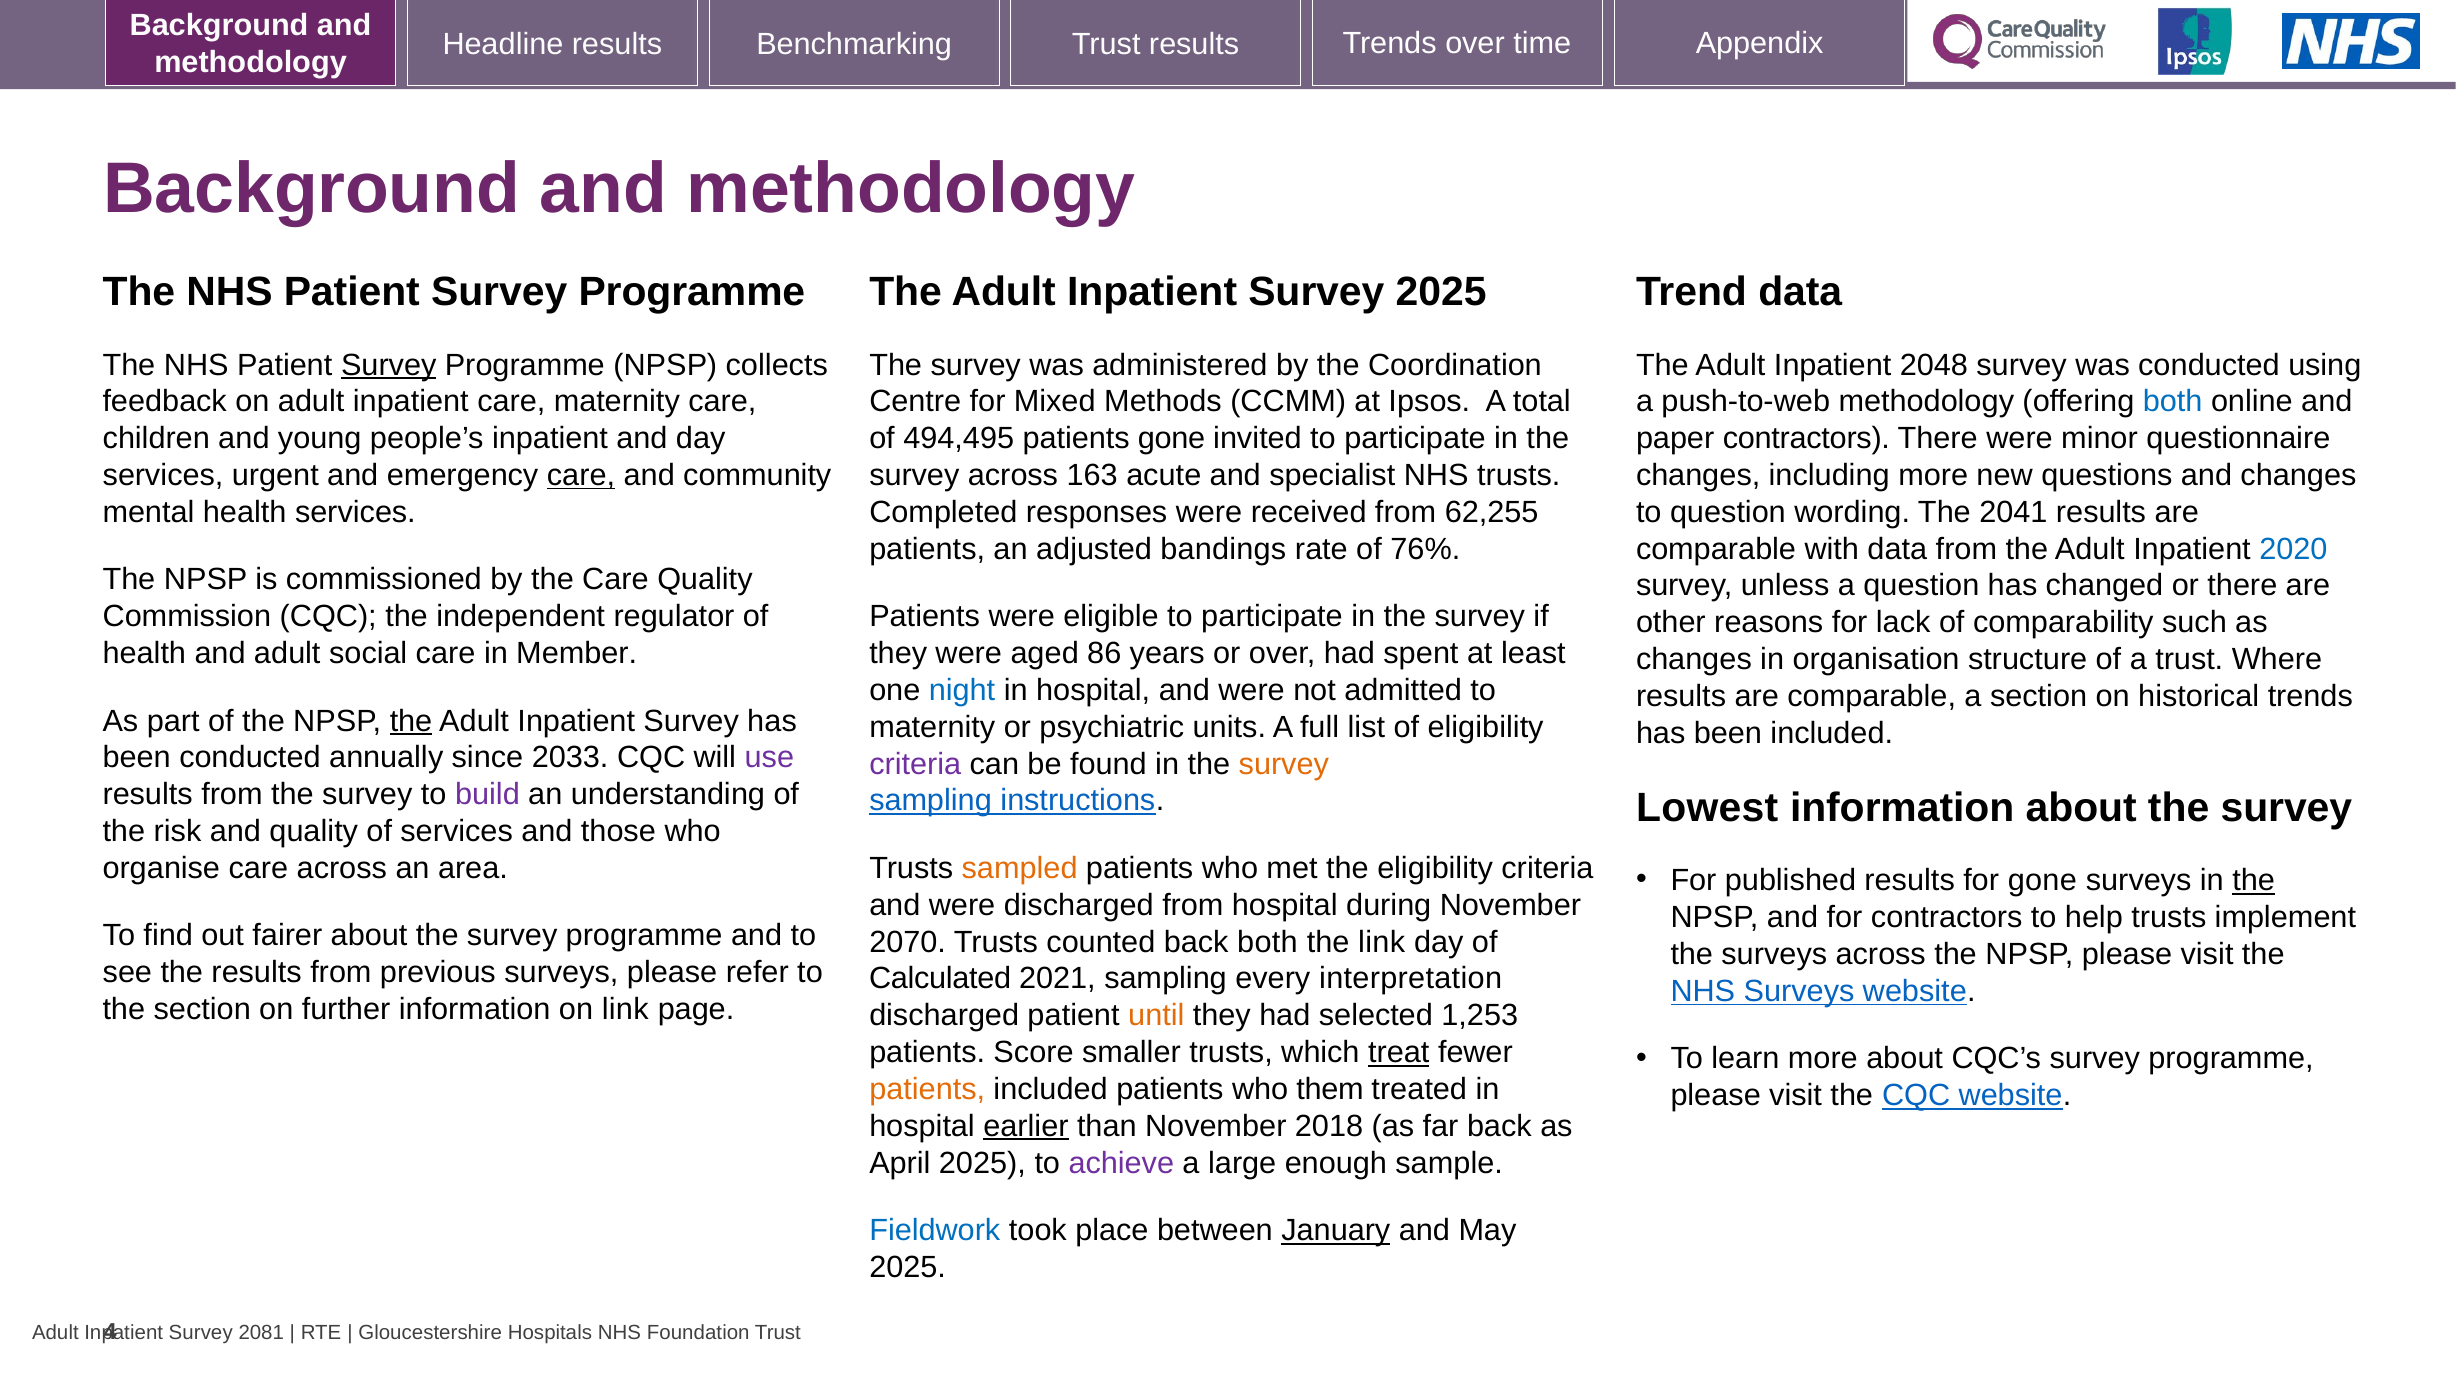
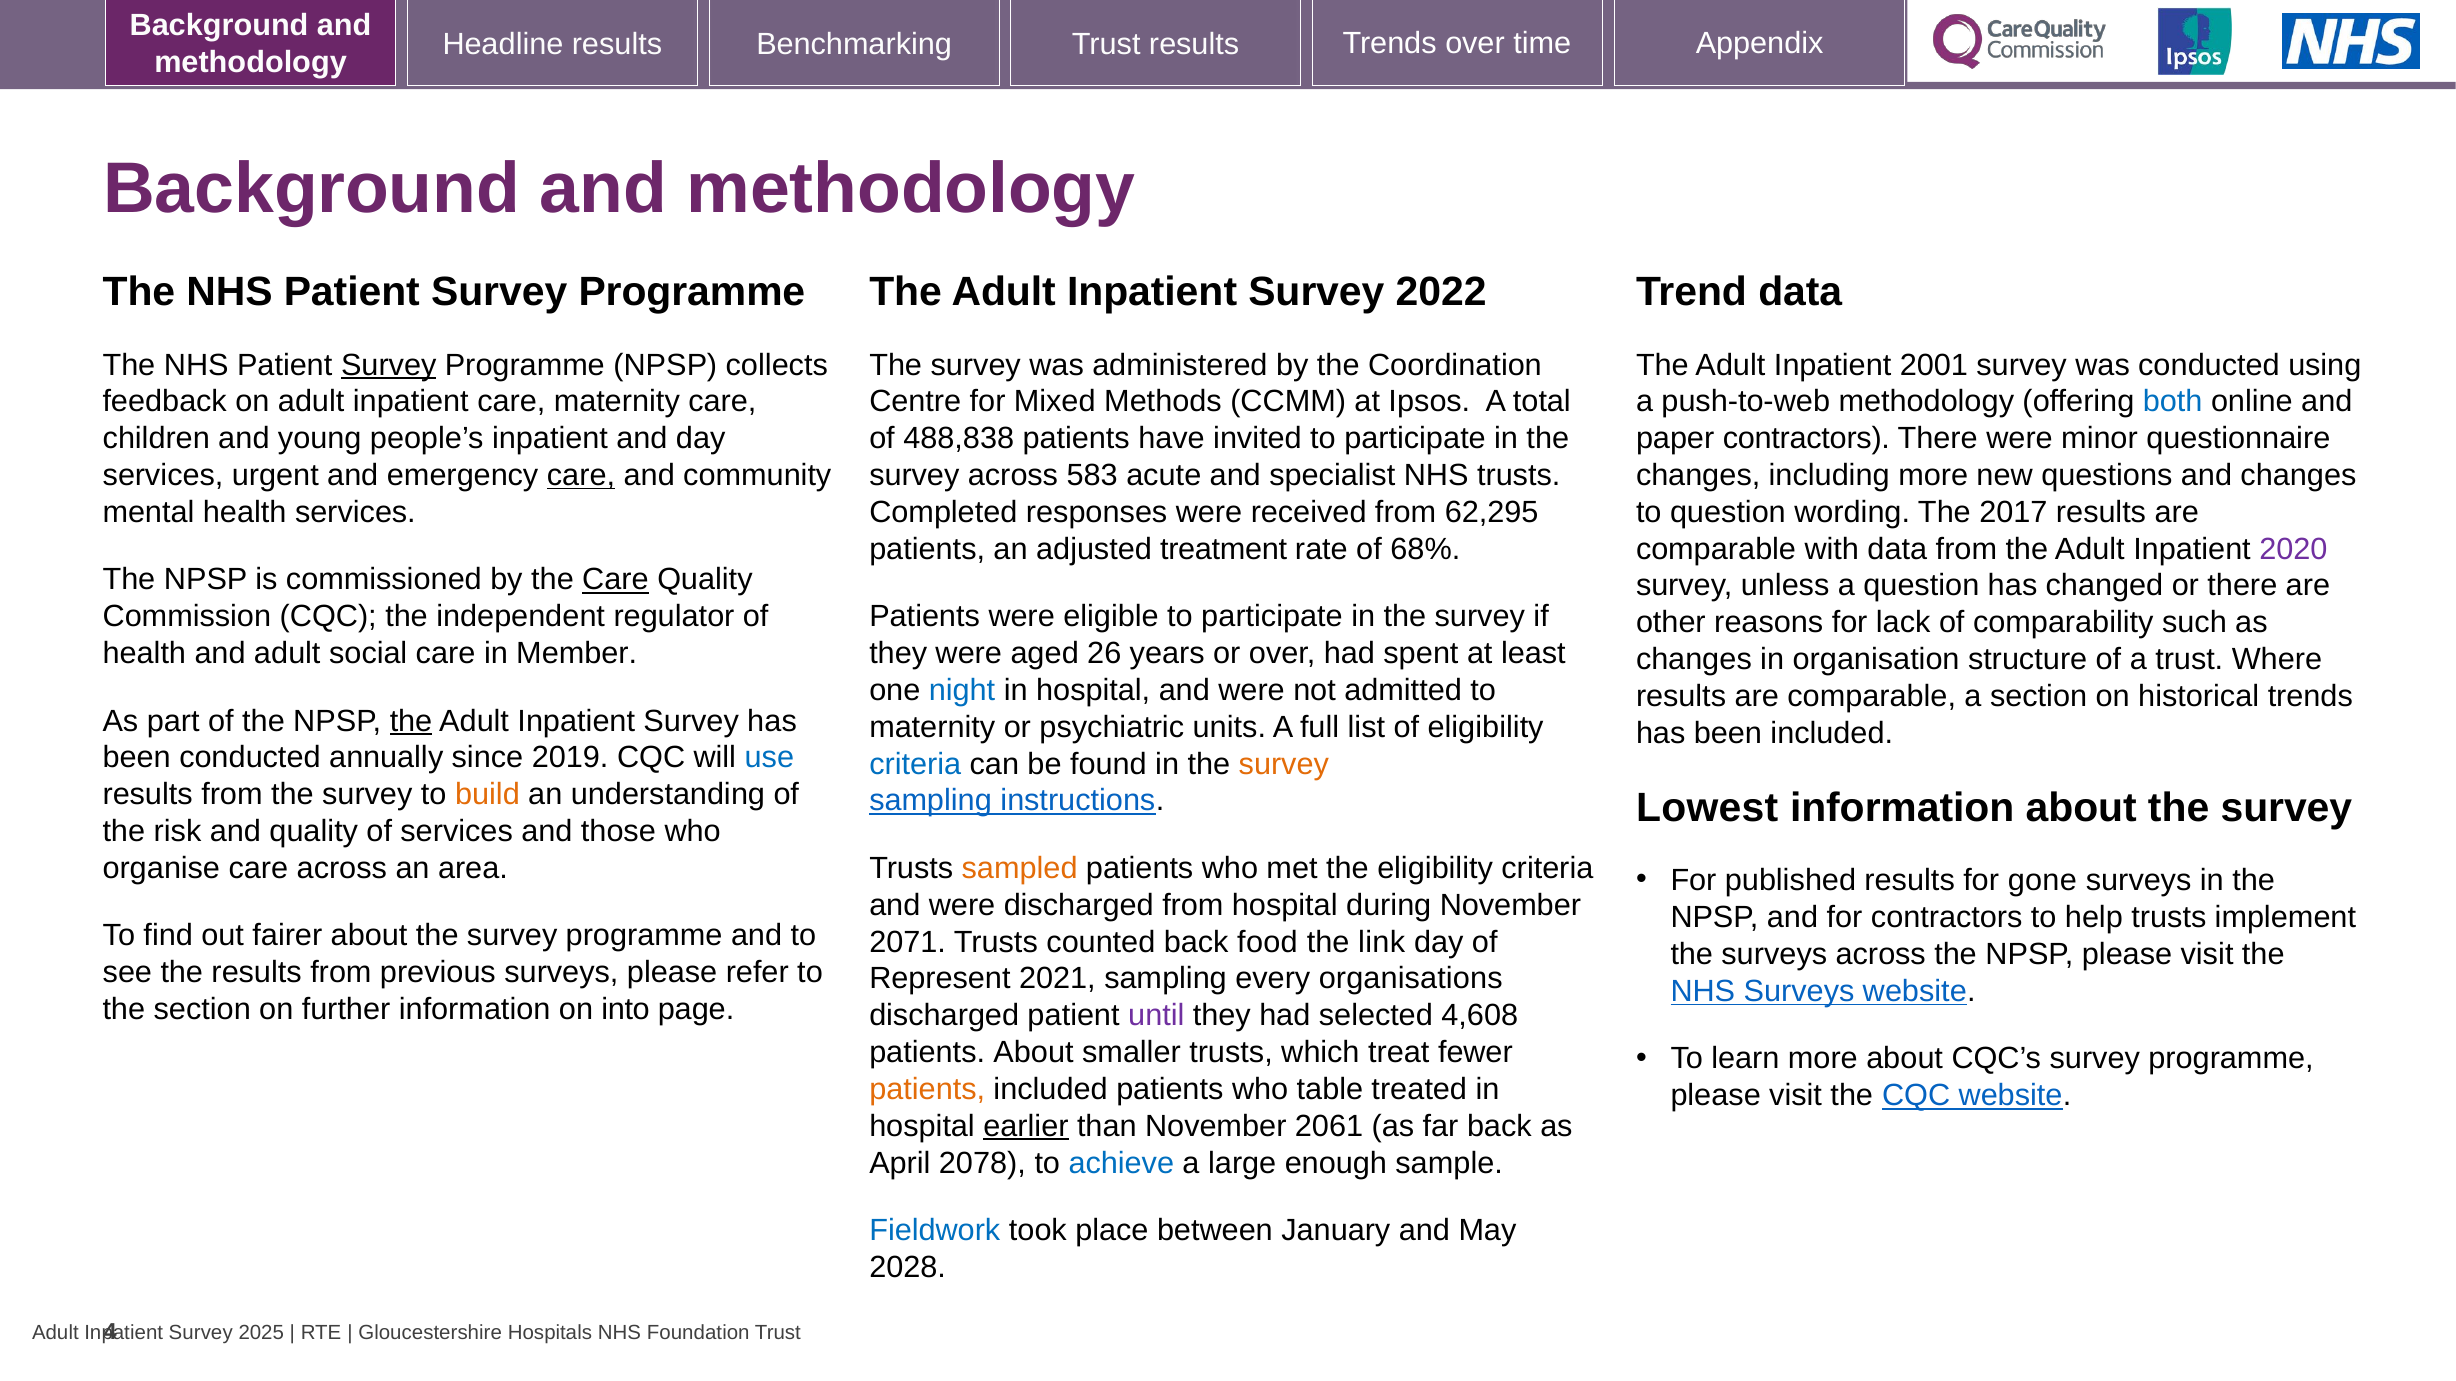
Survey 2025: 2025 -> 2022
2048: 2048 -> 2001
494,495: 494,495 -> 488,838
patients gone: gone -> have
163: 163 -> 583
62,255: 62,255 -> 62,295
2041: 2041 -> 2017
bandings: bandings -> treatment
76%: 76% -> 68%
2020 colour: blue -> purple
Care at (615, 580) underline: none -> present
86: 86 -> 26
2033: 2033 -> 2019
use colour: purple -> blue
criteria at (915, 764) colour: purple -> blue
build colour: purple -> orange
the at (2254, 881) underline: present -> none
2070: 2070 -> 2071
back both: both -> food
Calculated: Calculated -> Represent
interpretation: interpretation -> organisations
on link: link -> into
until colour: orange -> purple
1,253: 1,253 -> 4,608
patients Score: Score -> About
treat underline: present -> none
them: them -> table
2018: 2018 -> 2061
April 2025: 2025 -> 2078
achieve colour: purple -> blue
January underline: present -> none
2025 at (908, 1268): 2025 -> 2028
2081: 2081 -> 2025
